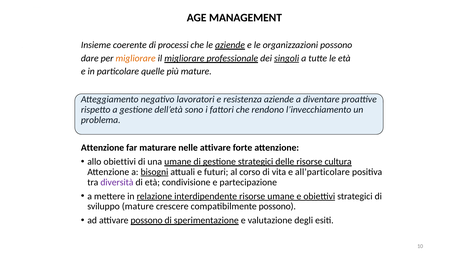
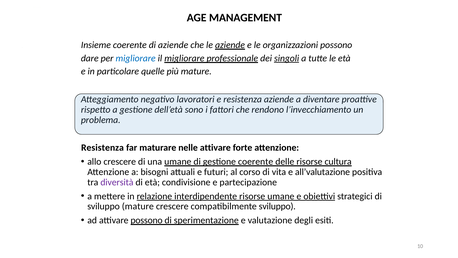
di processi: processi -> aziende
migliorare at (136, 58) colour: orange -> blue
Attenzione at (103, 148): Attenzione -> Resistenza
allo obiettivi: obiettivi -> crescere
gestione strategici: strategici -> coerente
bisogni underline: present -> none
all’particolare: all’particolare -> all’valutazione
compatibilmente possono: possono -> sviluppo
